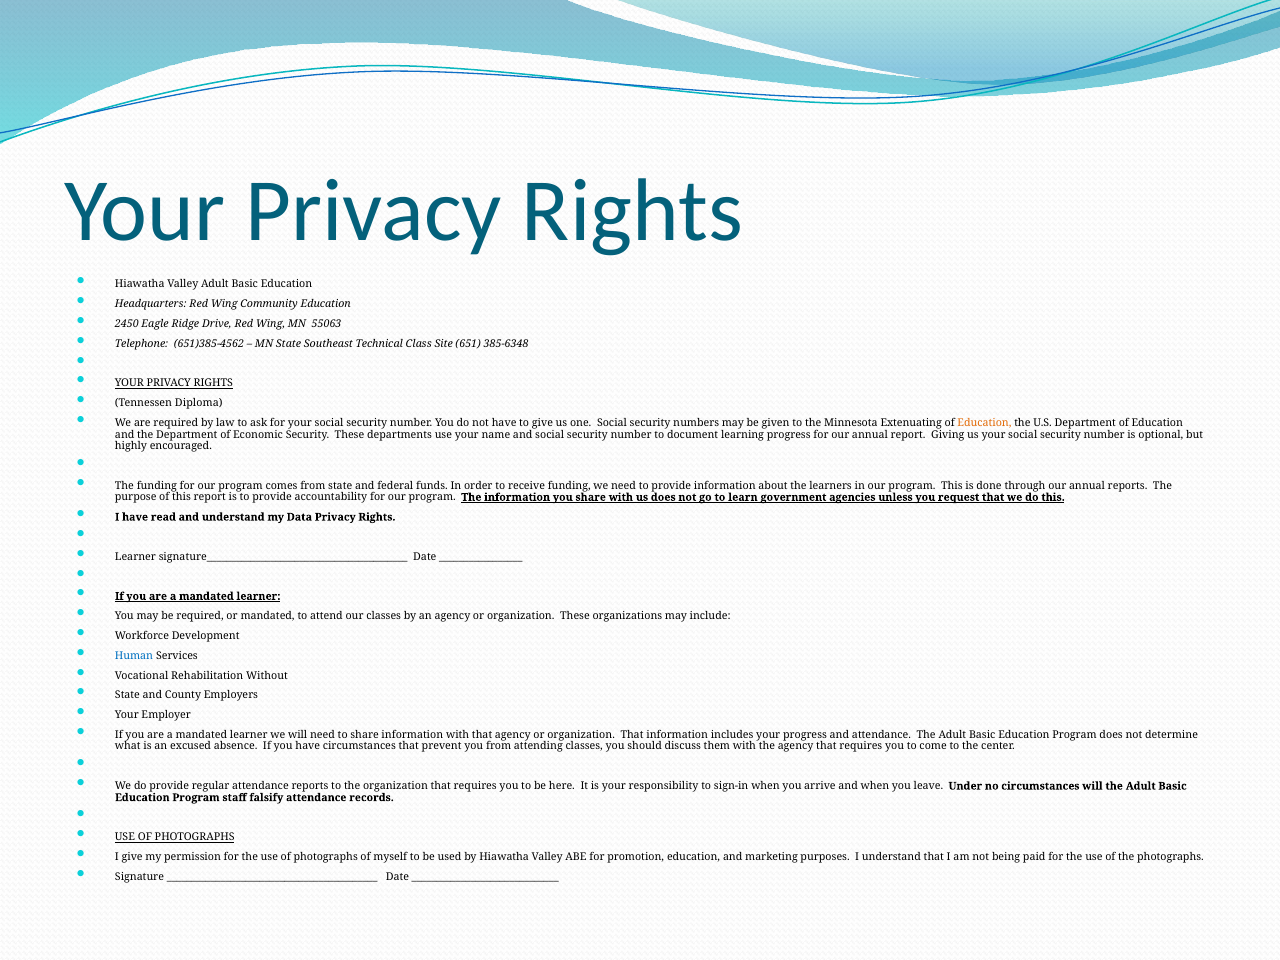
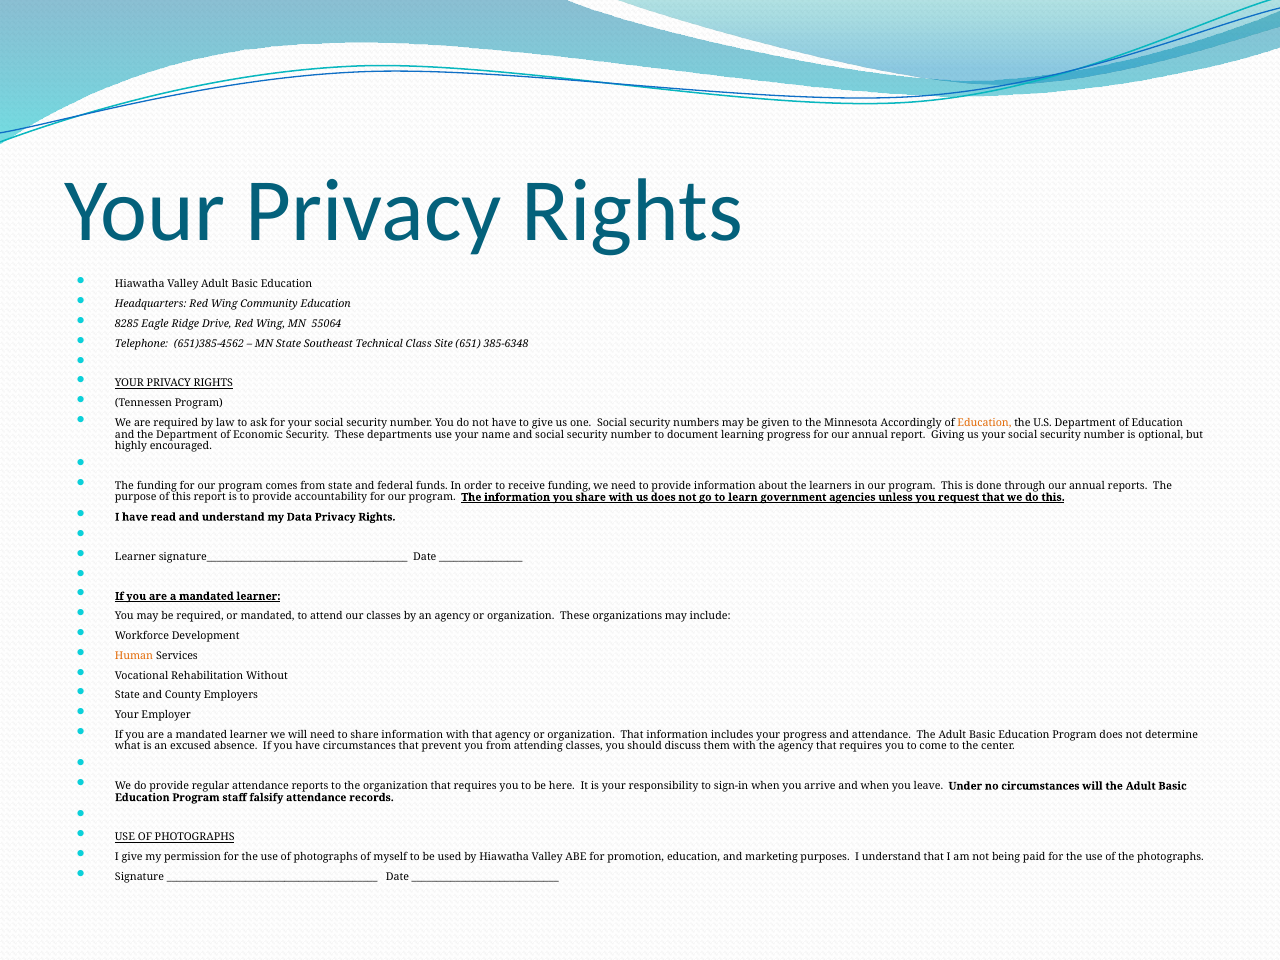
2450: 2450 -> 8285
55063: 55063 -> 55064
Tennessen Diploma: Diploma -> Program
Extenuating: Extenuating -> Accordingly
Human colour: blue -> orange
